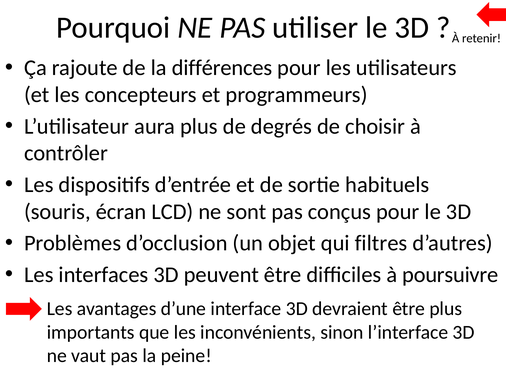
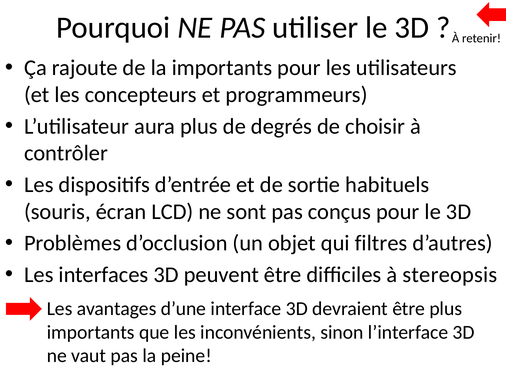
la différences: différences -> importants
poursuivre: poursuivre -> stereopsis
